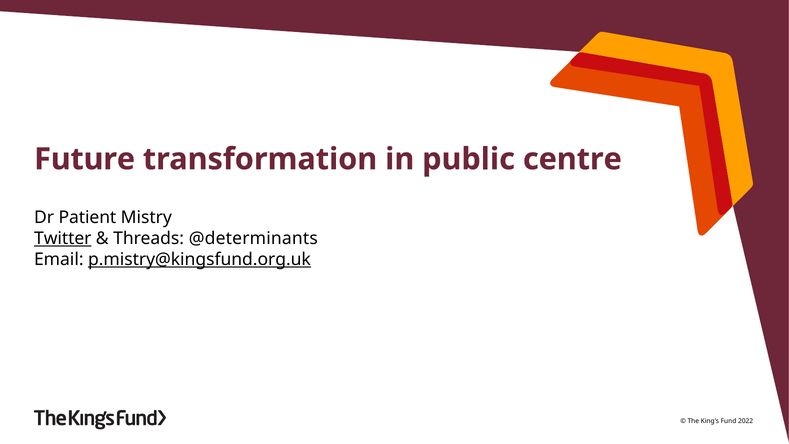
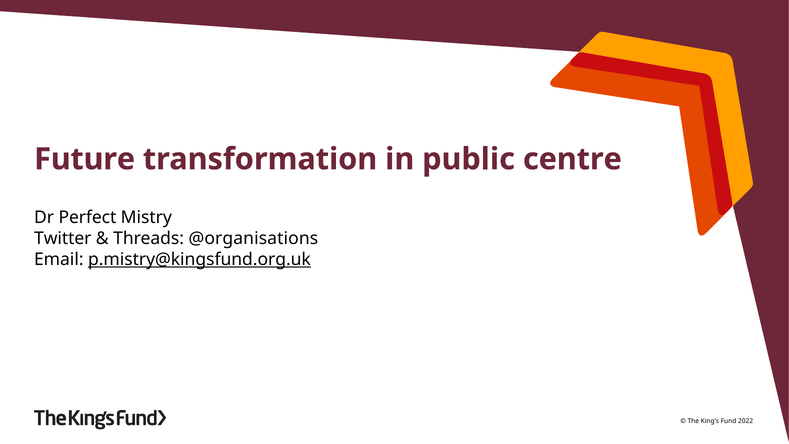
Patient: Patient -> Perfect
Twitter underline: present -> none
@determinants: @determinants -> @organisations
